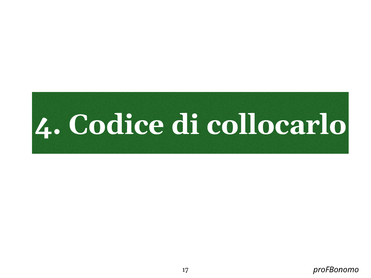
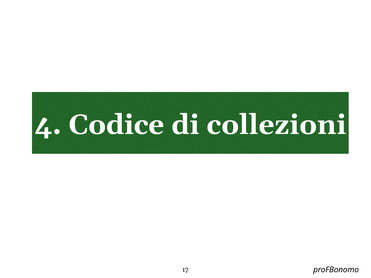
collocarlo: collocarlo -> collezioni
